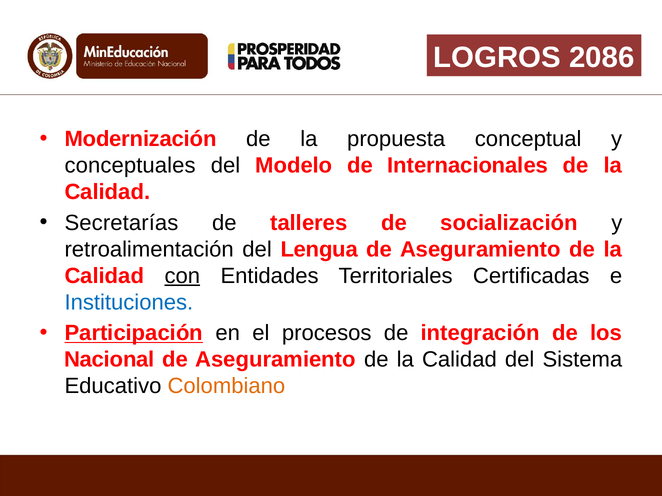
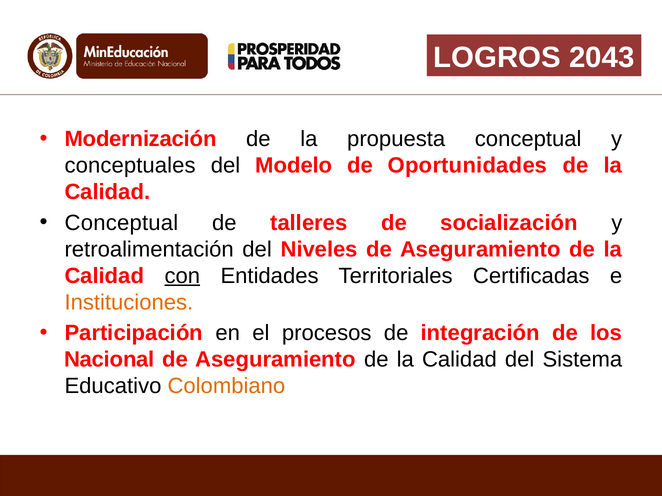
2086: 2086 -> 2043
Internacionales: Internacionales -> Oportunidades
Secretarías at (121, 223): Secretarías -> Conceptual
Lengua: Lengua -> Niveles
Instituciones colour: blue -> orange
Participación underline: present -> none
